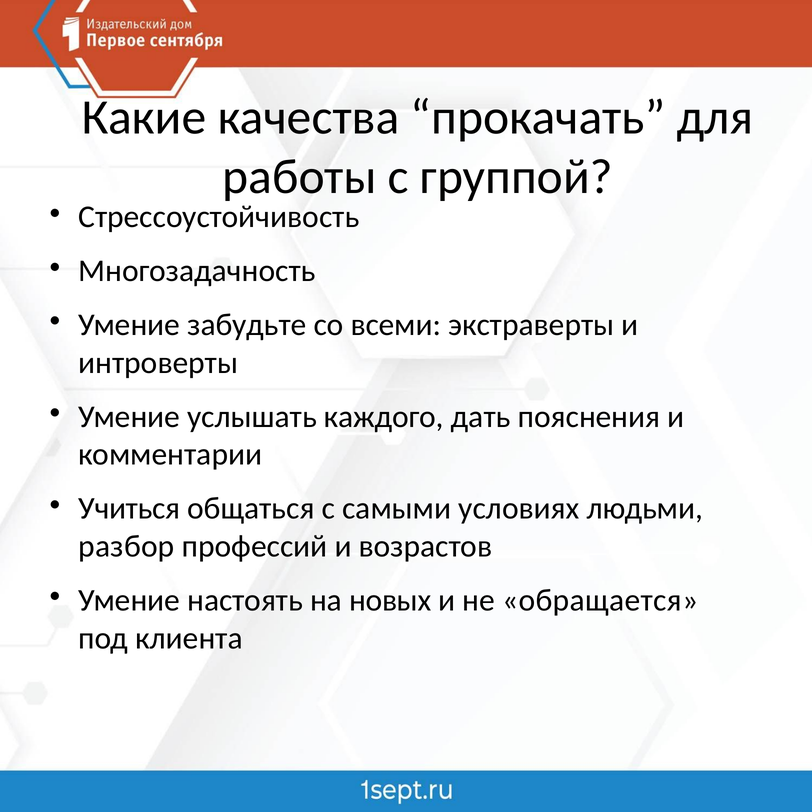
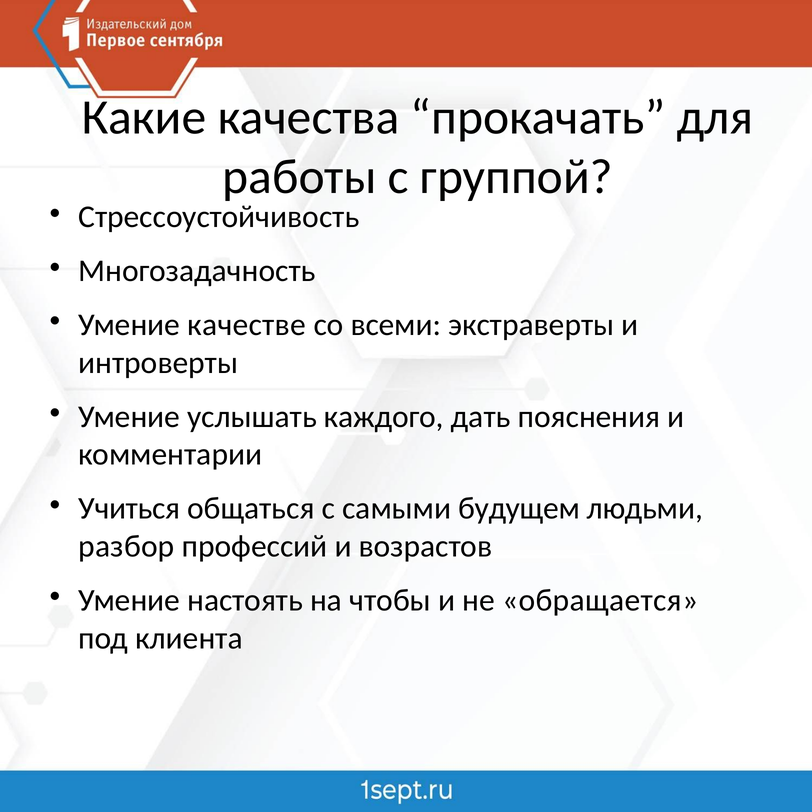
забудьте: забудьте -> качестве
условиях: условиях -> будущем
новых: новых -> чтобы
